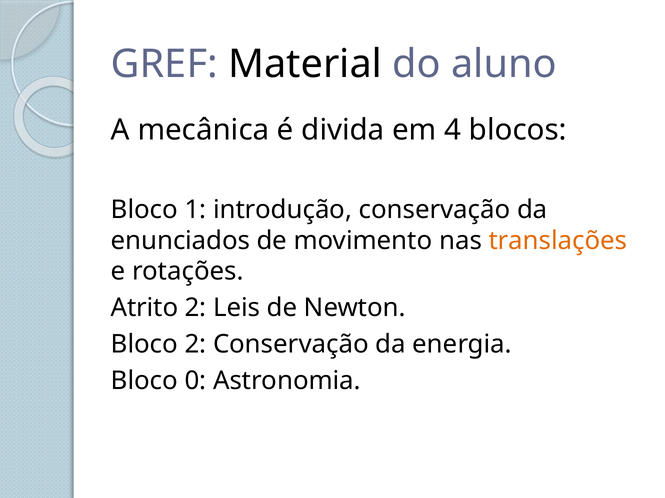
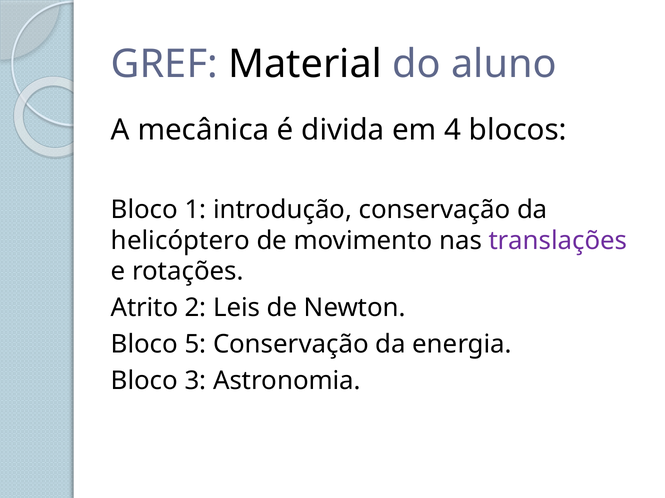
enunciados: enunciados -> helicóptero
translações colour: orange -> purple
Bloco 2: 2 -> 5
0: 0 -> 3
